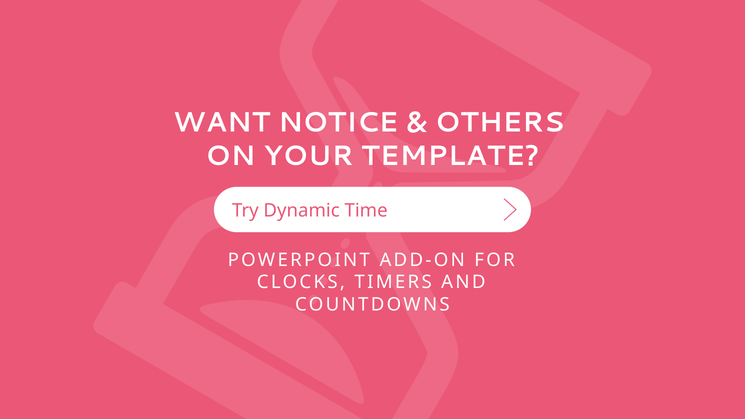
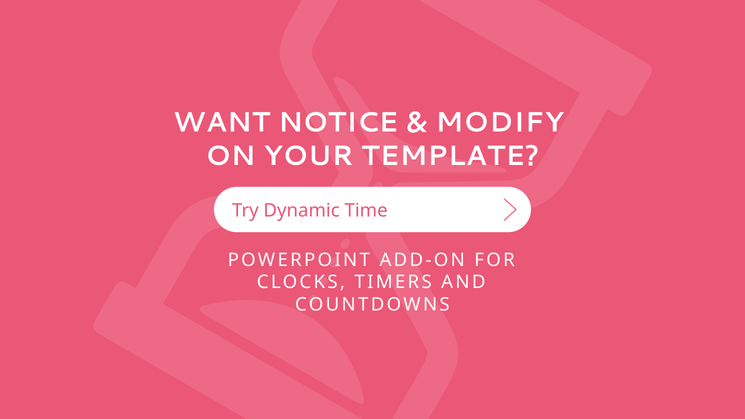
OTHERS: OTHERS -> MODIFY
